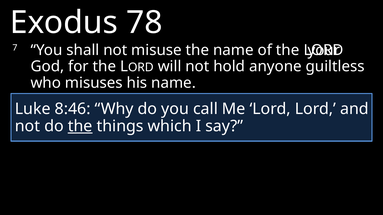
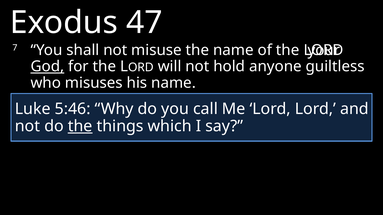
78: 78 -> 47
God underline: none -> present
8:46: 8:46 -> 5:46
